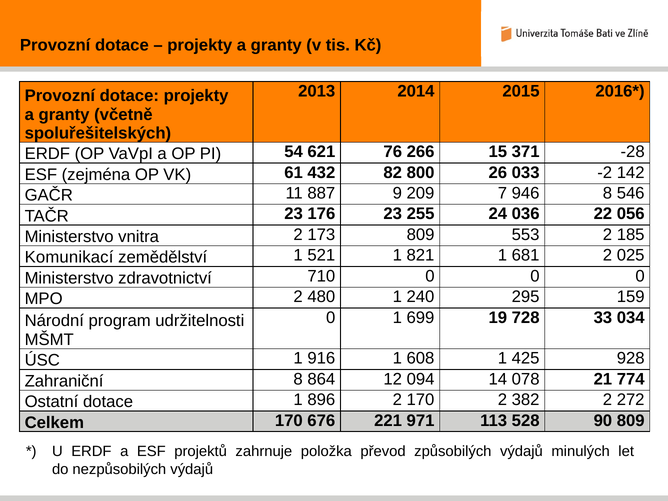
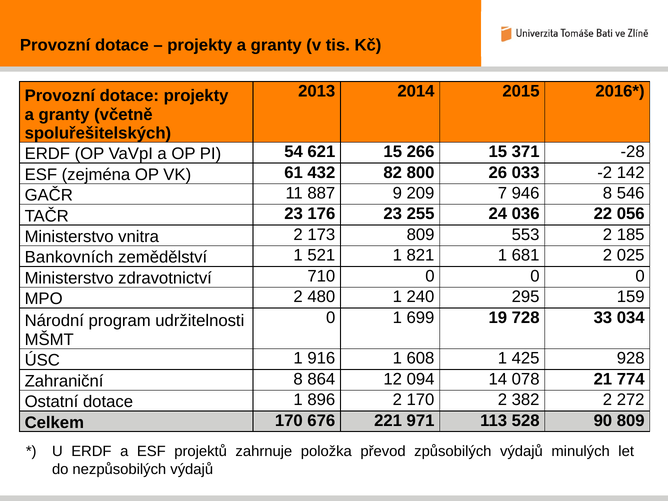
621 76: 76 -> 15
Komunikací: Komunikací -> Bankovních
